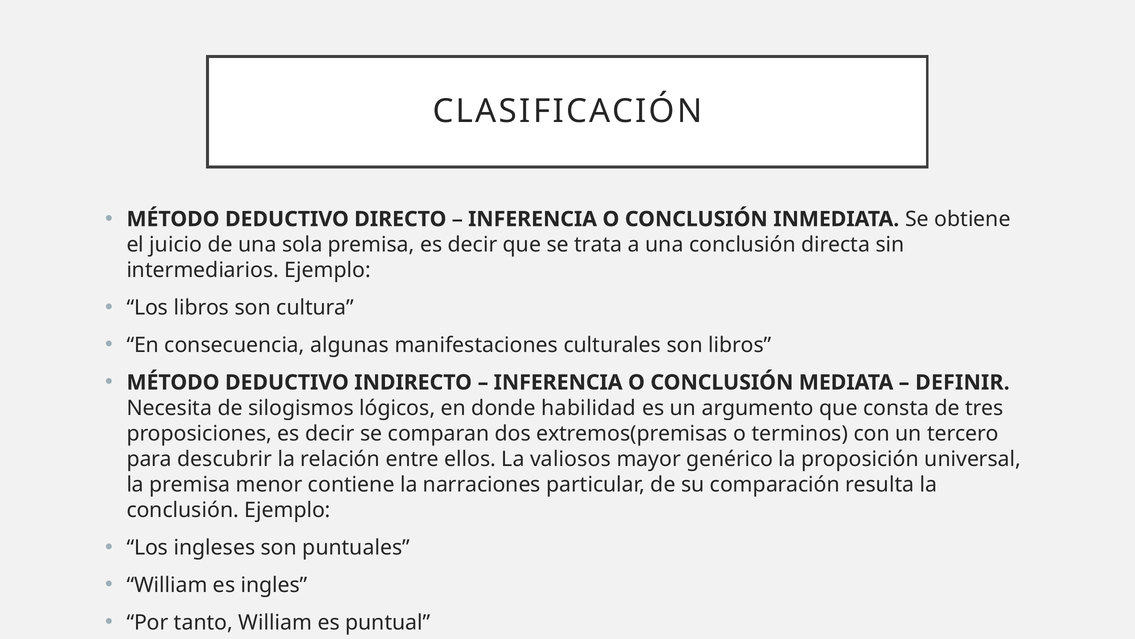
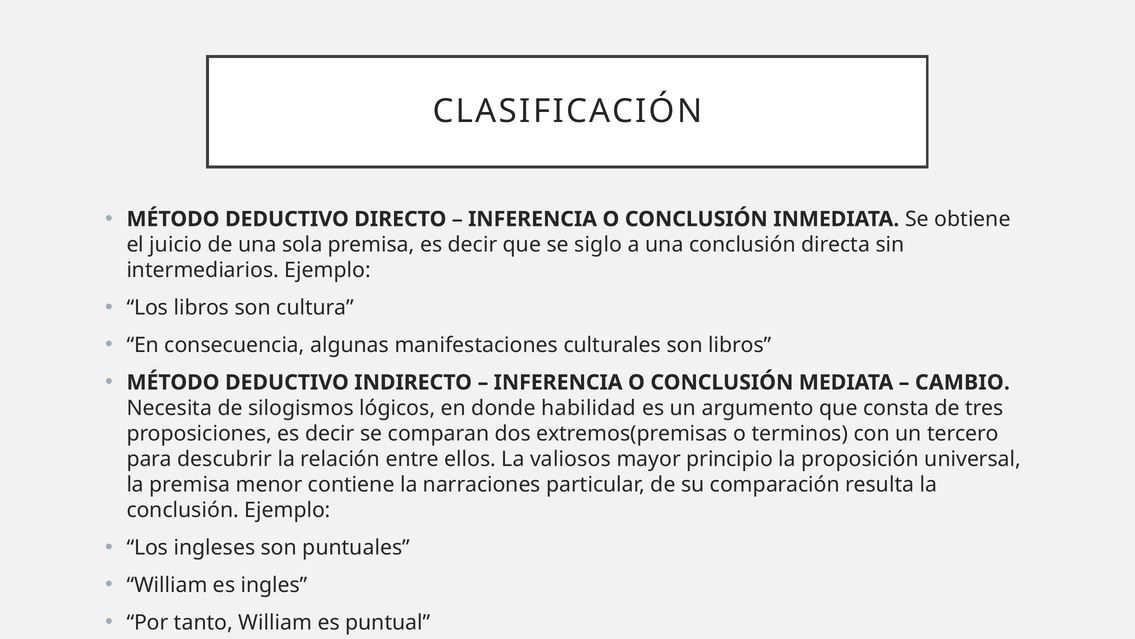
trata: trata -> siglo
DEFINIR: DEFINIR -> CAMBIO
genérico: genérico -> principio
